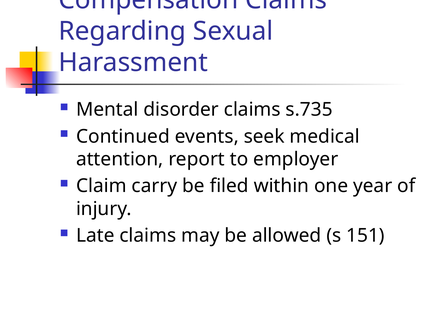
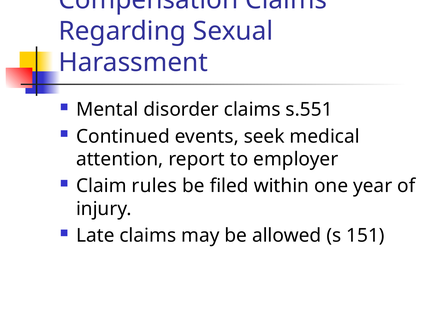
s.735: s.735 -> s.551
carry: carry -> rules
